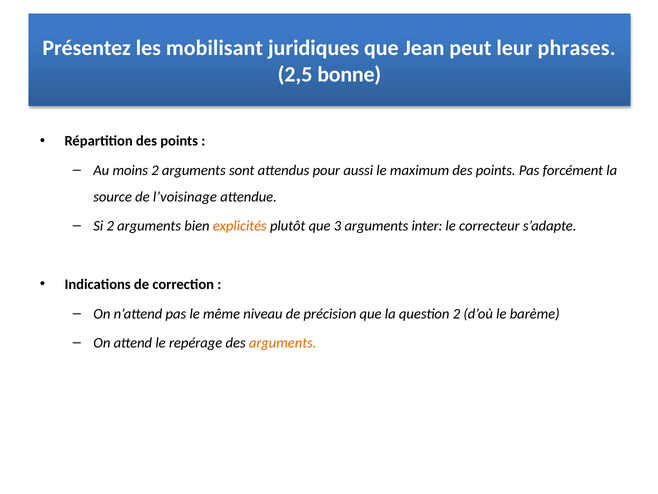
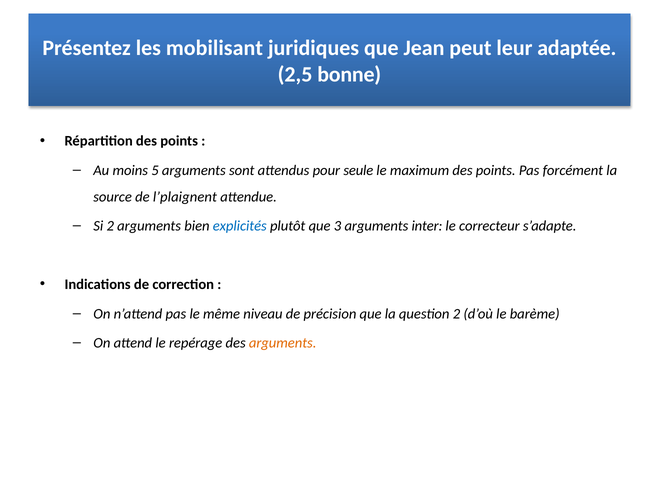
phrases: phrases -> adaptée
moins 2: 2 -> 5
aussi: aussi -> seule
l’voisinage: l’voisinage -> l’plaignent
explicités colour: orange -> blue
